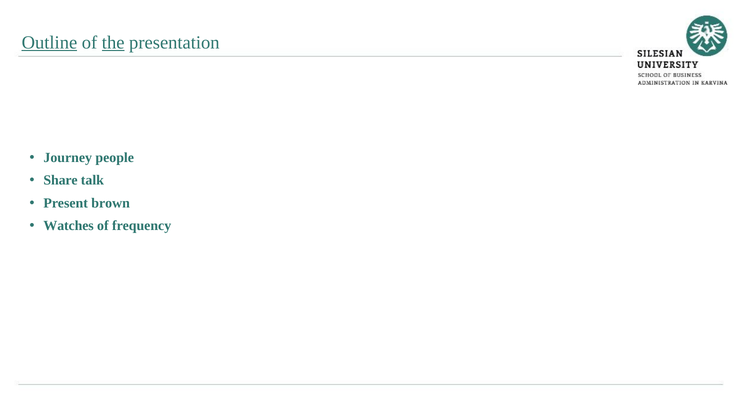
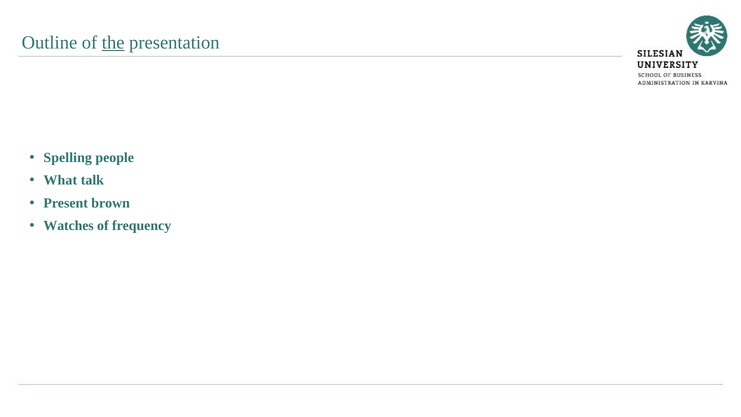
Outline underline: present -> none
Journey: Journey -> Spelling
Share: Share -> What
